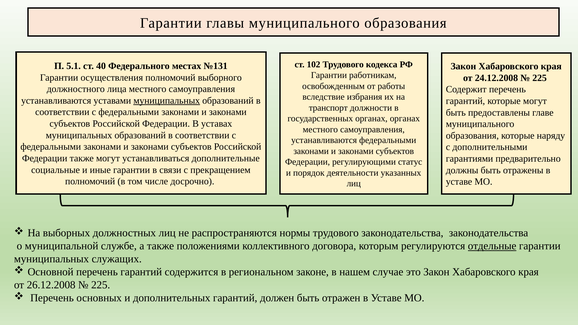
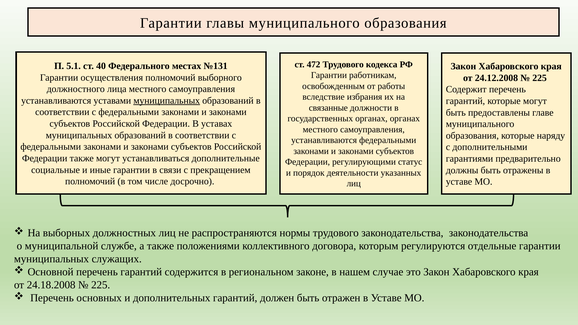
102: 102 -> 472
транспорт: транспорт -> связанные
отдельные underline: present -> none
26.12.2008: 26.12.2008 -> 24.18.2008
